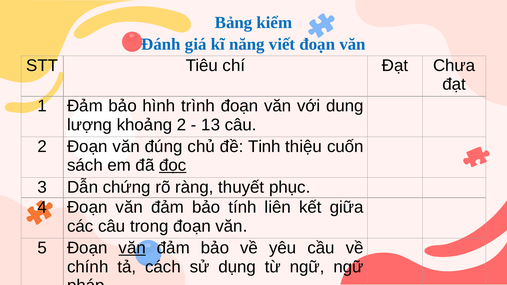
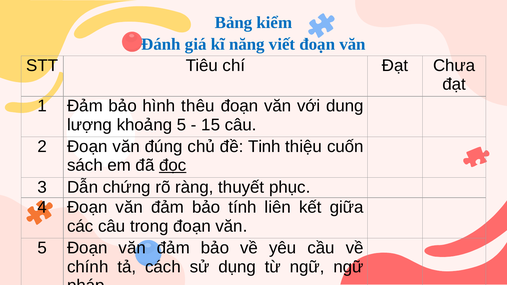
trình: trình -> thêu
khoảng 2: 2 -> 5
13: 13 -> 15
văn at (132, 248) underline: present -> none
